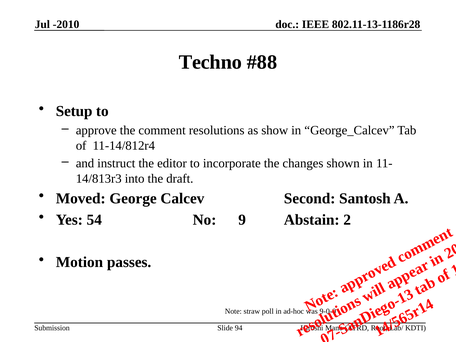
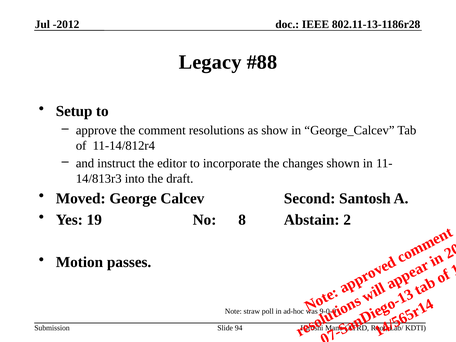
-2010: -2010 -> -2012
Techno: Techno -> Legacy
54: 54 -> 19
9: 9 -> 8
